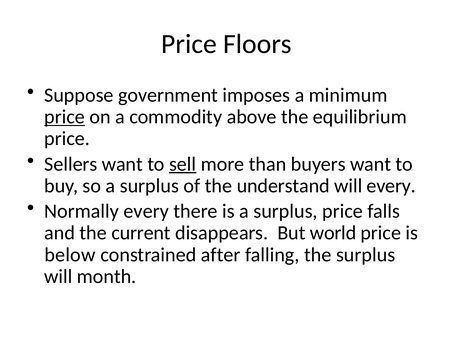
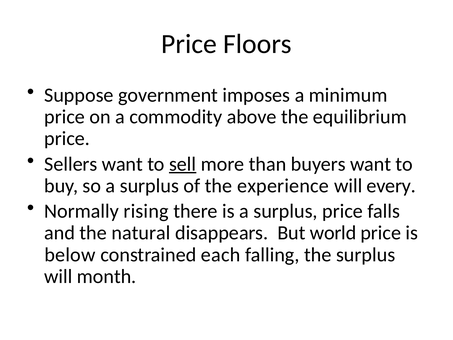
price at (65, 117) underline: present -> none
understand: understand -> experience
Normally every: every -> rising
current: current -> natural
after: after -> each
